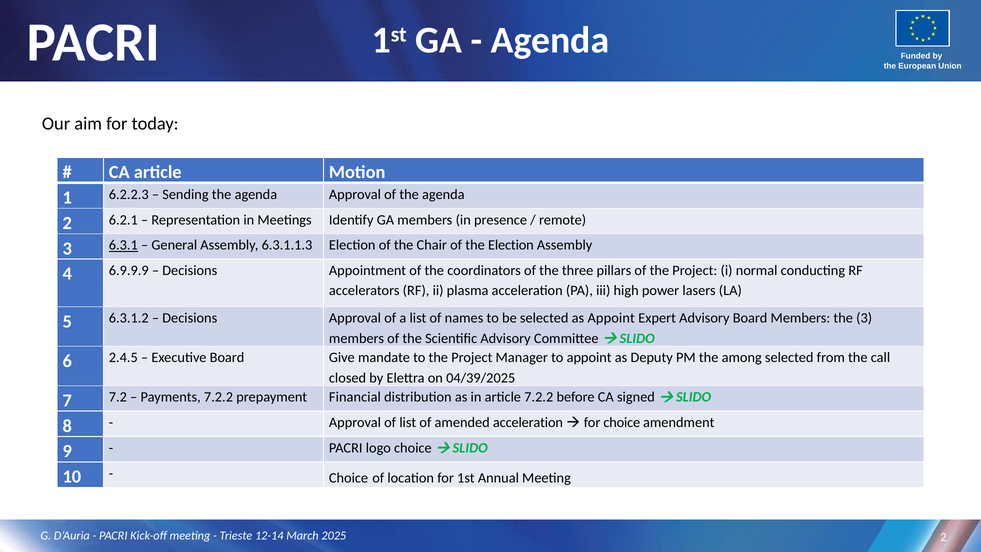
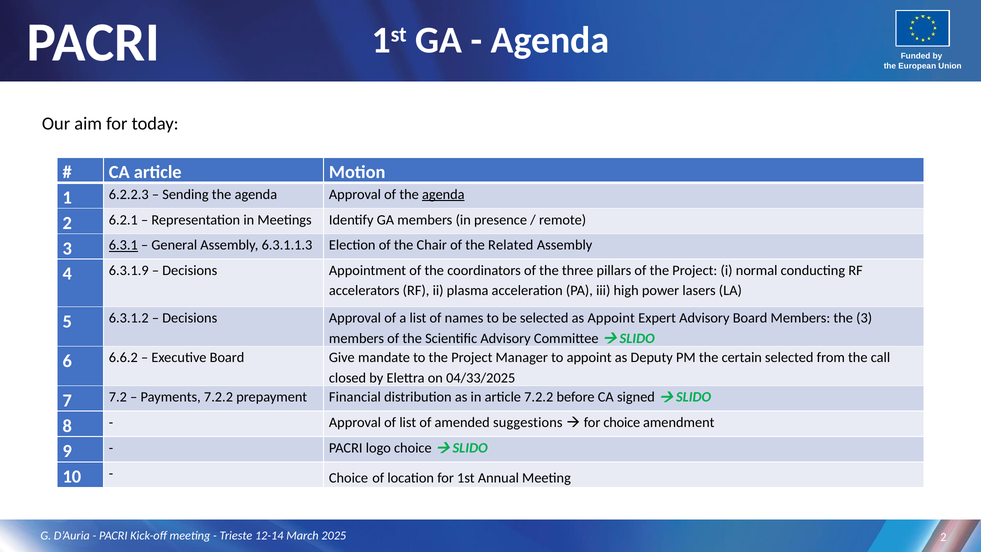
agenda at (443, 194) underline: none -> present
the Election: Election -> Related
6.9.9.9: 6.9.9.9 -> 6.3.1.9
2.4.5: 2.4.5 -> 6.6.2
among: among -> certain
04/39/2025: 04/39/2025 -> 04/33/2025
amended acceleration: acceleration -> suggestions
